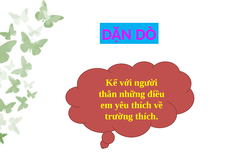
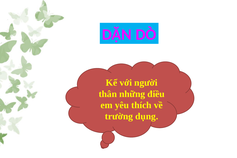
trường thích: thích -> dụng
